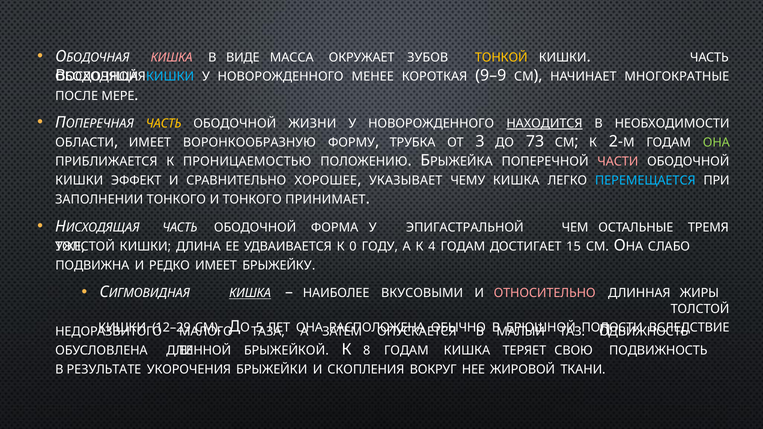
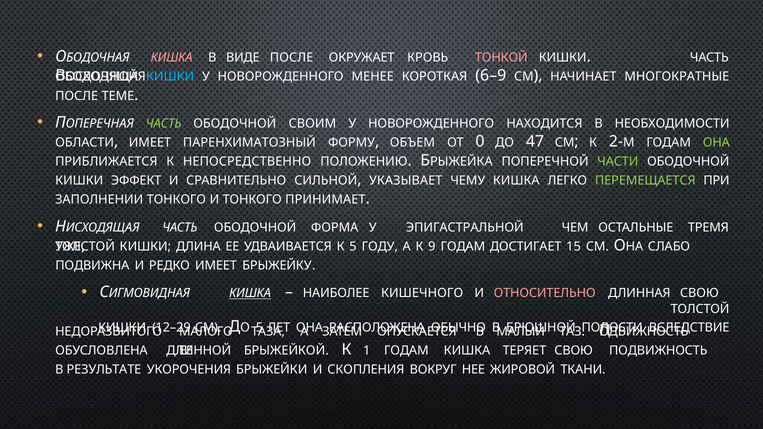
ТОНКОЙ colour: yellow -> pink
ВИДЕ МАССА: МАССА -> ПОСЛЕ
ЗУБОВ: ЗУБОВ -> КРОВЬ
9–9: 9–9 -> 6–9
МЕРЕ: МЕРЕ -> ТЕМЕ
ЧАСТЬ at (164, 124) colour: yellow -> light green
ЖИЗНИ: ЖИЗНИ -> СВОИМ
НАХОДИТСЯ underline: present -> none
ВОРОНКООБРАЗНУЮ: ВОРОНКООБРАЗНУЮ -> ПАРЕНХИМАТОЗНЫЙ
ТРУБКА: ТРУБКА -> ОБЪЕМ
3: 3 -> 0
73: 73 -> 47
ПРОНИЦАЕМОСТЬЮ: ПРОНИЦАЕМОСТЬЮ -> НЕПОСРЕДСТВЕННО
ЧАСТИ colour: pink -> light green
ХОРОШЕЕ: ХОРОШЕЕ -> СИЛЬНОЙ
ПЕРЕМЕЩАЕТСЯ colour: light blue -> light green
К 0: 0 -> 5
4: 4 -> 9
ВКУСОВЫМИ: ВКУСОВЫМИ -> КИШЕЧНОГО
ДЛИННАЯ ЖИРЫ: ЖИРЫ -> СВОЮ
8: 8 -> 1
